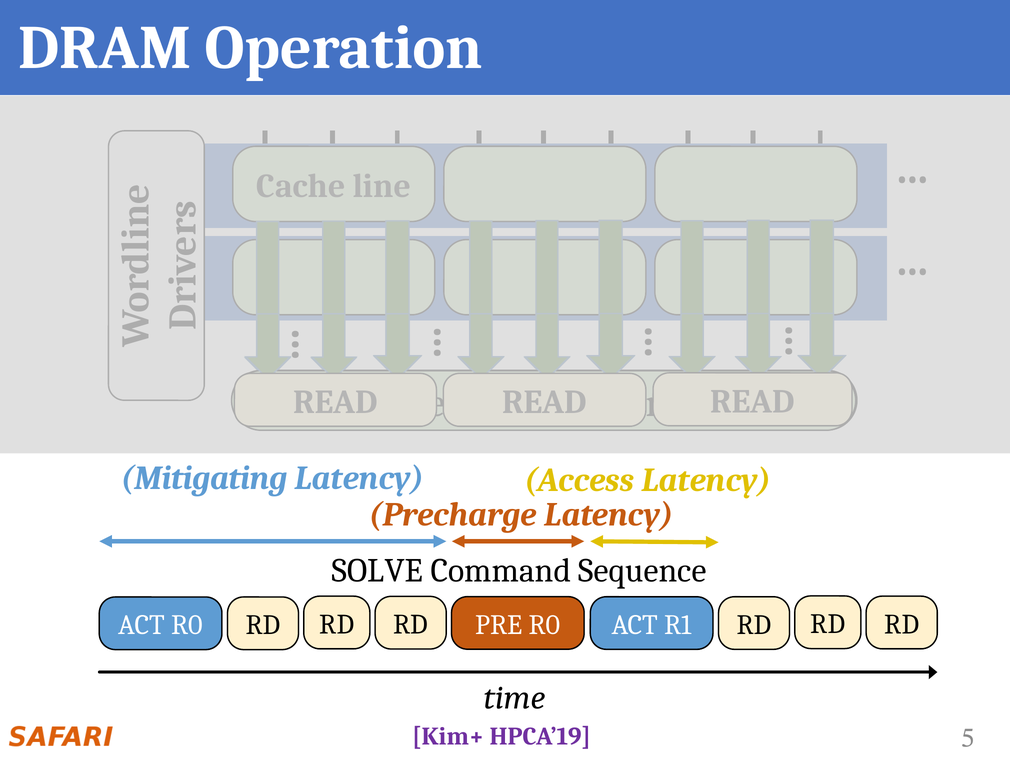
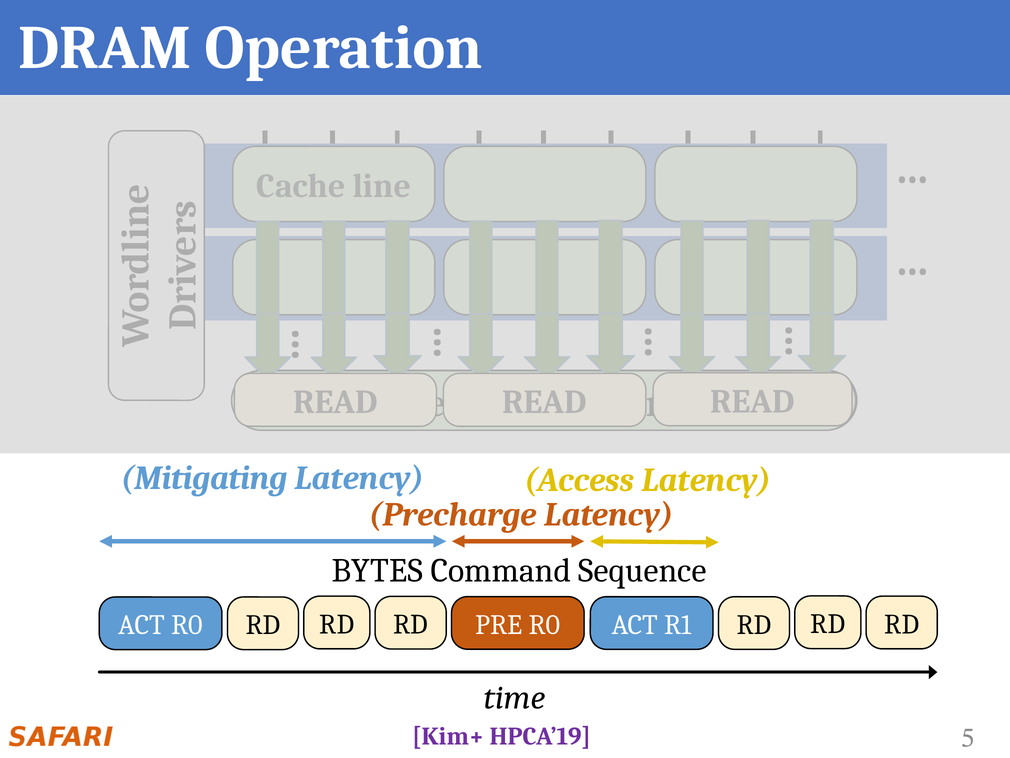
SOLVE: SOLVE -> BYTES
